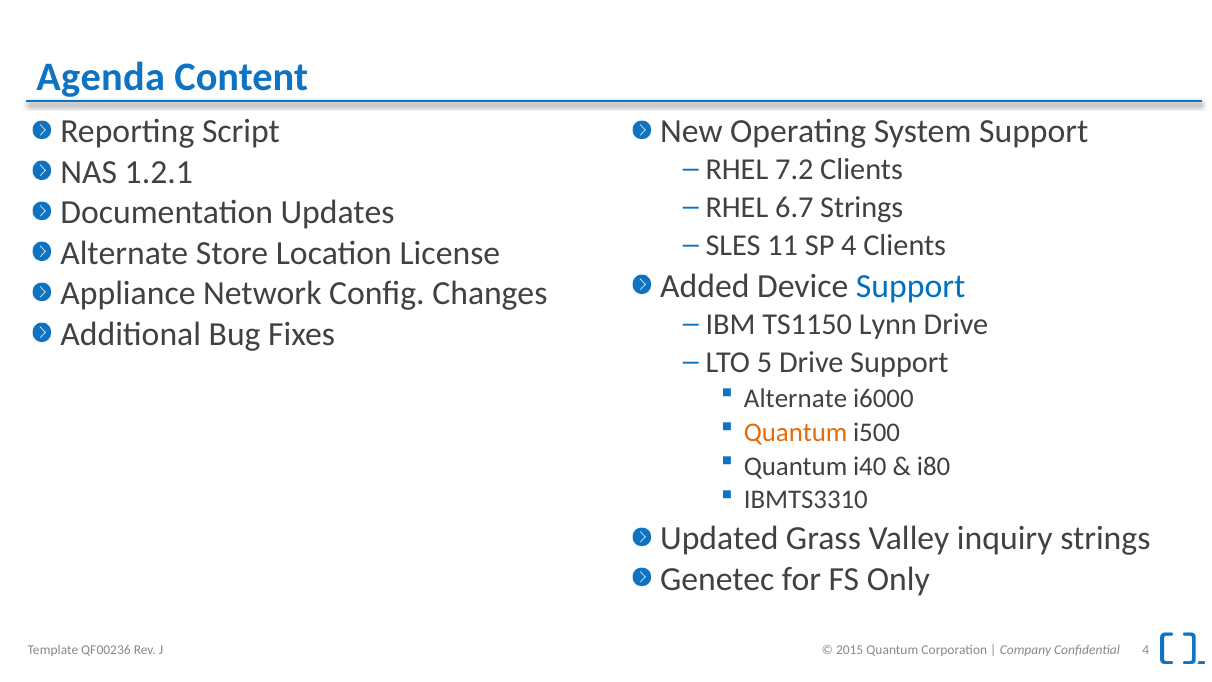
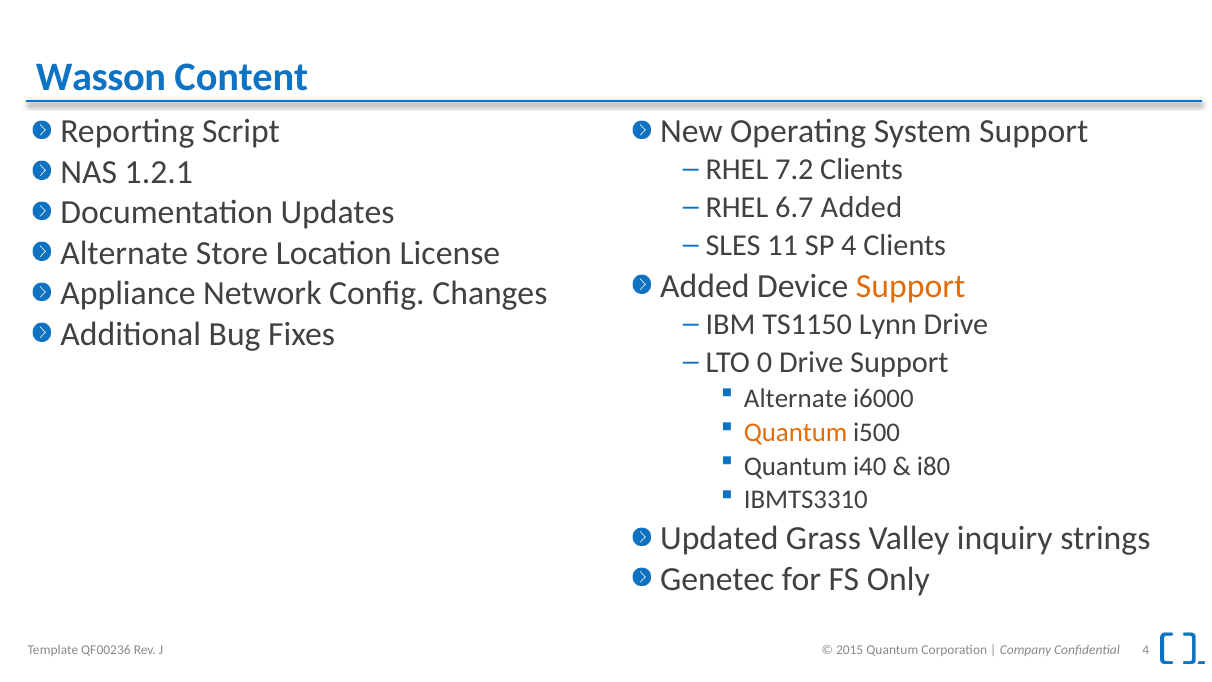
Agenda: Agenda -> Wasson
6.7 Strings: Strings -> Added
Support at (911, 286) colour: blue -> orange
5: 5 -> 0
